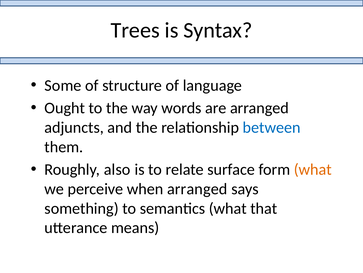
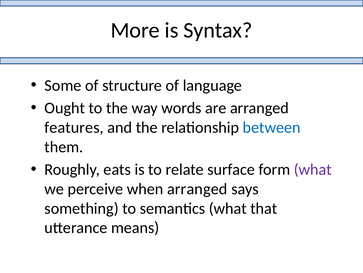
Trees: Trees -> More
adjuncts: adjuncts -> features
also: also -> eats
what at (313, 169) colour: orange -> purple
